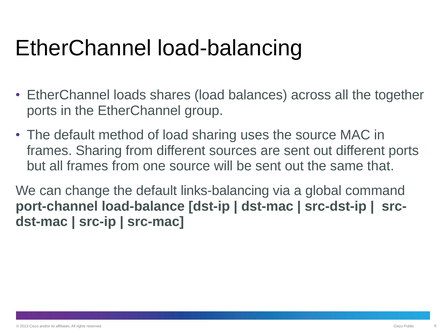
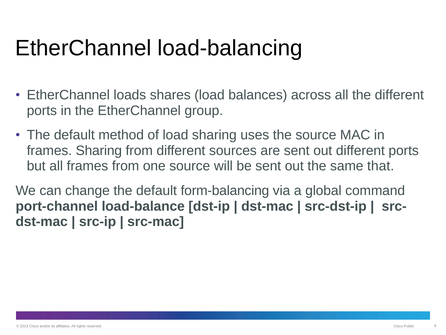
the together: together -> different
links-balancing: links-balancing -> form-balancing
